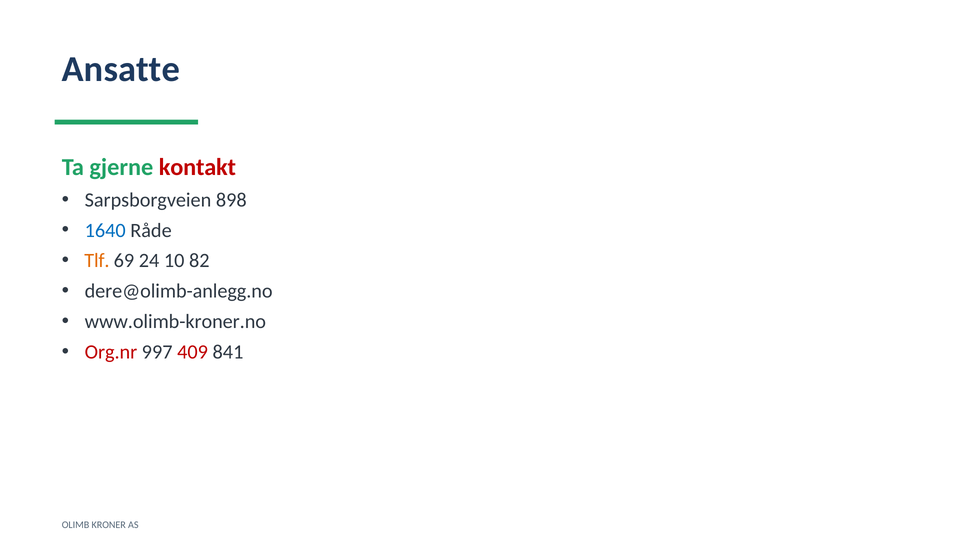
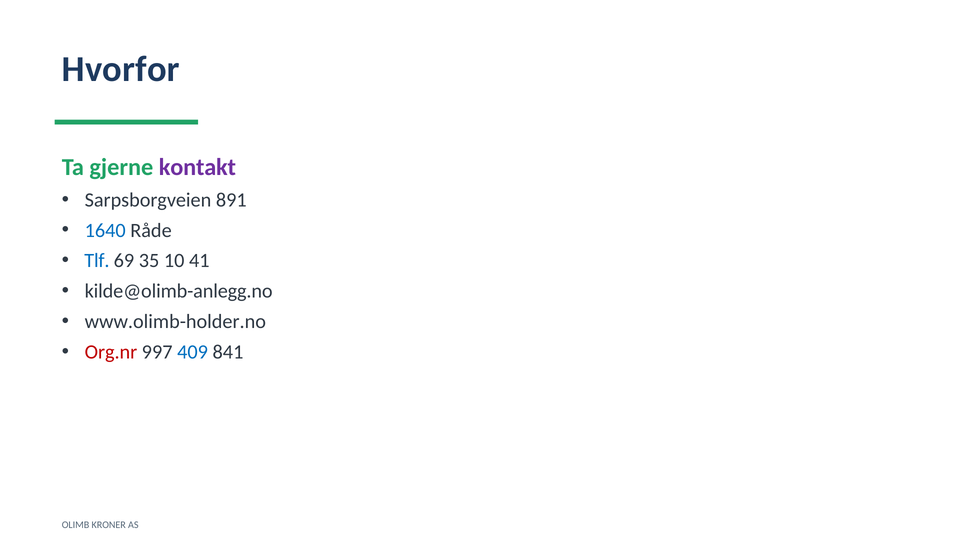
Ansatte: Ansatte -> Hvorfor
kontakt colour: red -> purple
898: 898 -> 891
Tlf colour: orange -> blue
24: 24 -> 35
82: 82 -> 41
dere@olimb-anlegg.no: dere@olimb-anlegg.no -> kilde@olimb-anlegg.no
www.olimb-kroner.no: www.olimb-kroner.no -> www.olimb-holder.no
409 colour: red -> blue
